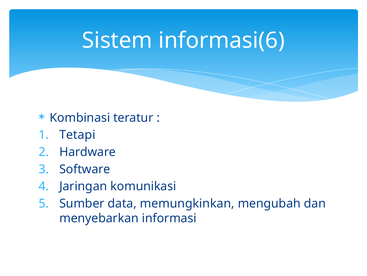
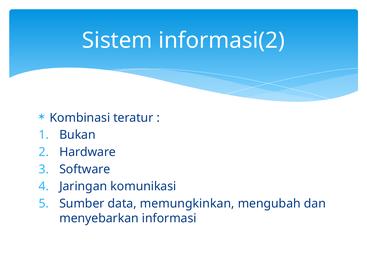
informasi(6: informasi(6 -> informasi(2
Tetapi: Tetapi -> Bukan
